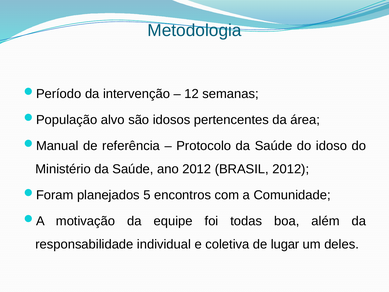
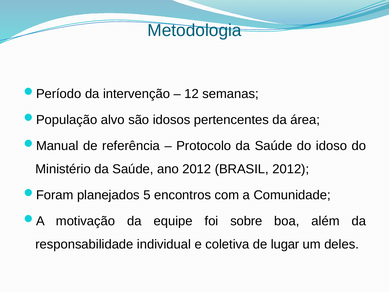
todas: todas -> sobre
